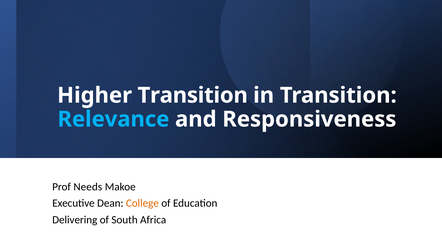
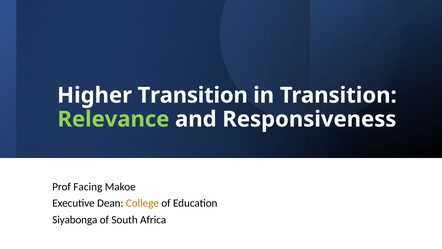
Relevance colour: light blue -> light green
Needs: Needs -> Facing
Delivering: Delivering -> Siyabonga
